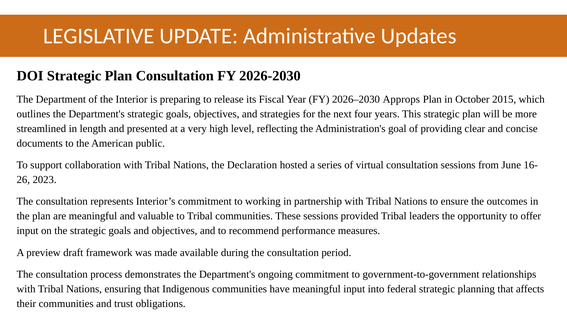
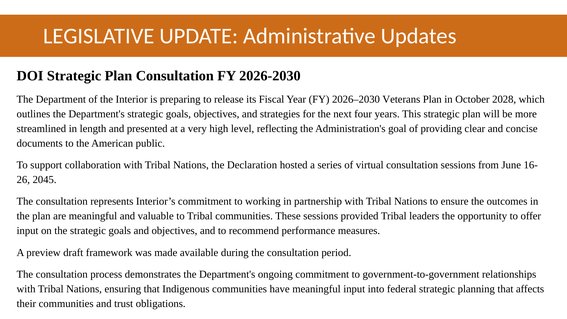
Approps: Approps -> Veterans
2015: 2015 -> 2028
2023: 2023 -> 2045
